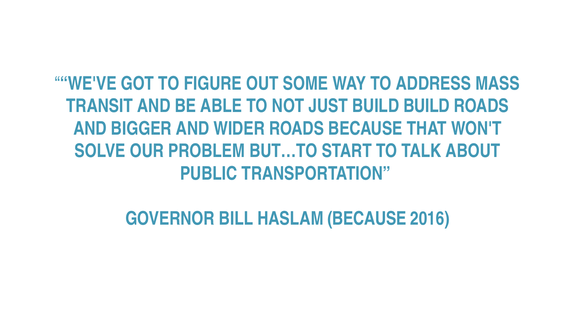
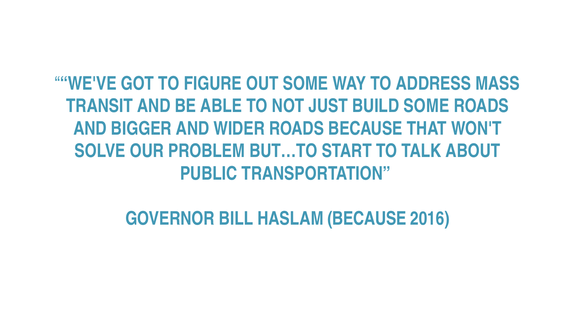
BUILD BUILD: BUILD -> SOME
